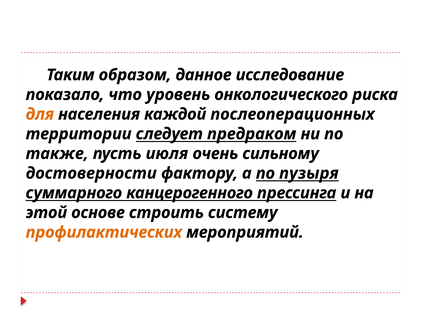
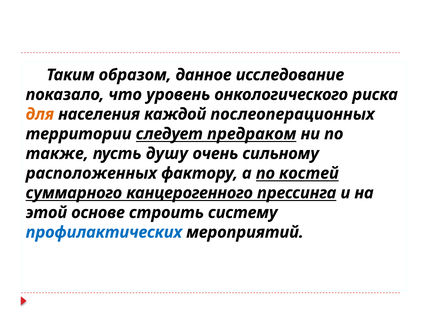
июля: июля -> душу
достоверности: достоверности -> расположенных
пузыря: пузыря -> костей
профилактических colour: orange -> blue
